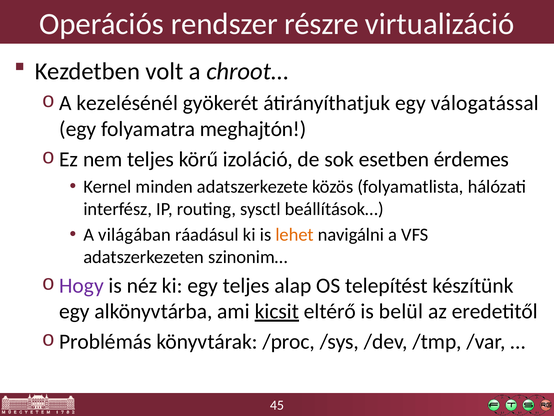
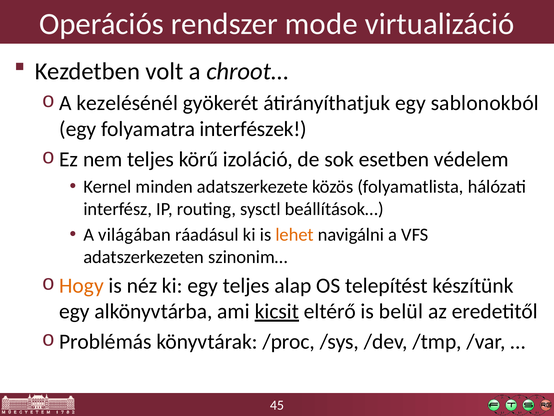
részre: részre -> mode
válogatással: válogatással -> sablonokból
meghajtón: meghajtón -> interfészek
érdemes: érdemes -> védelem
Hogy colour: purple -> orange
